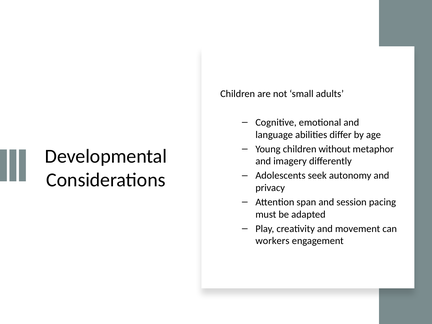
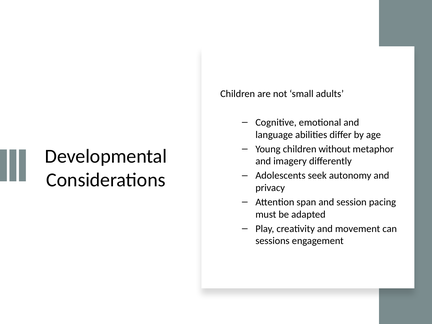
workers: workers -> sessions
